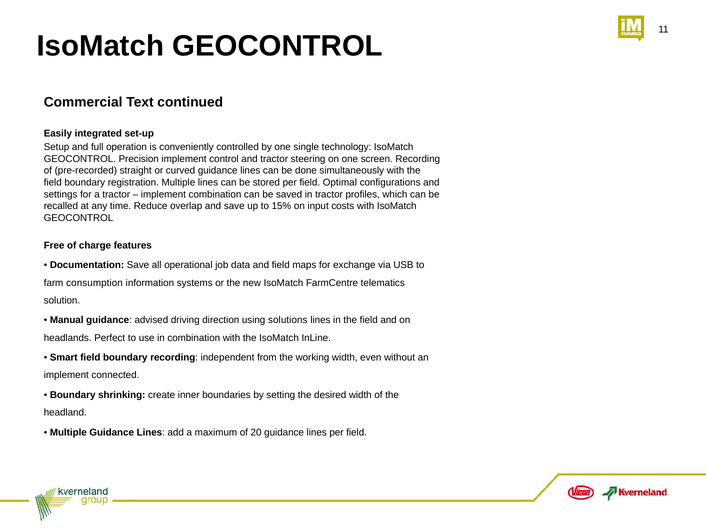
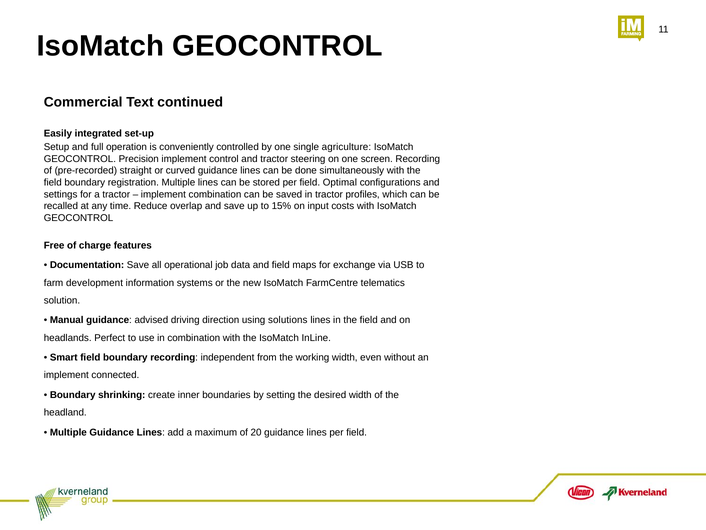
technology: technology -> agriculture
consumption: consumption -> development
